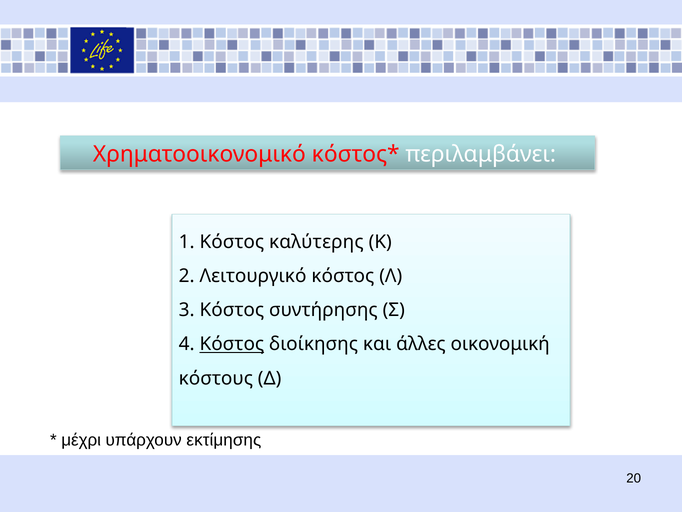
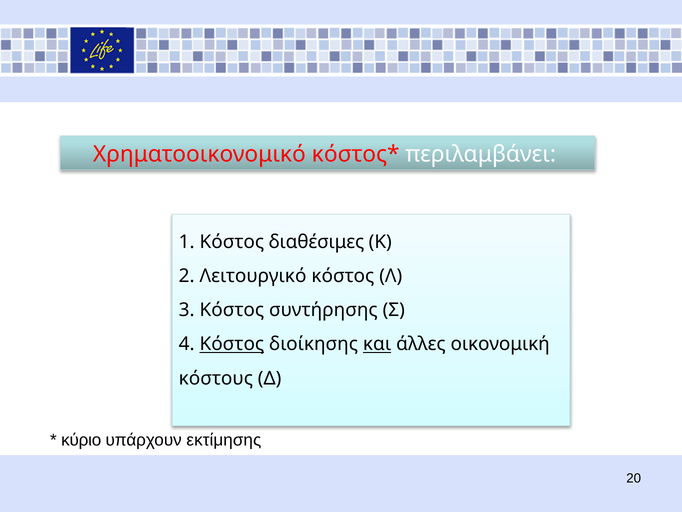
καλύτερης: καλύτερης -> διαθέσιμες
και underline: none -> present
μέχρι: μέχρι -> κύριο
